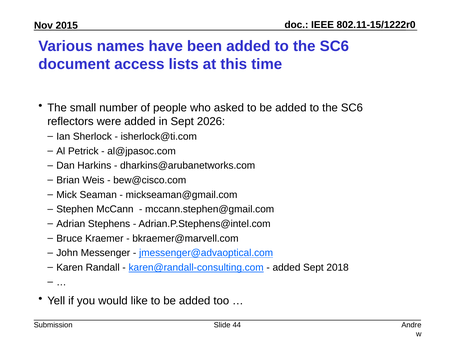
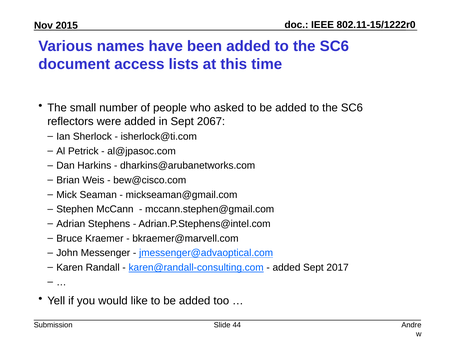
2026: 2026 -> 2067
2018: 2018 -> 2017
